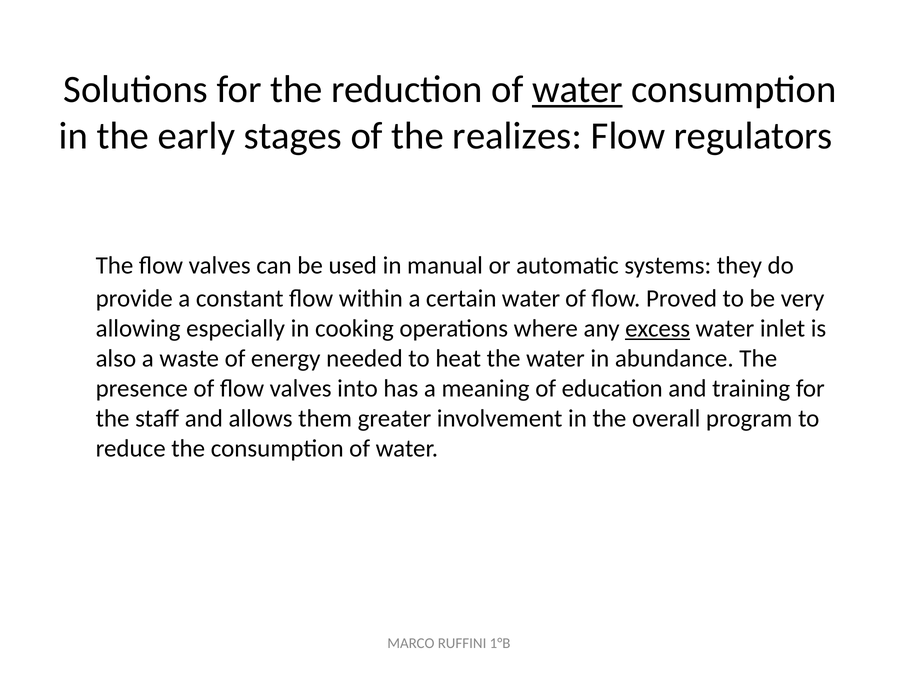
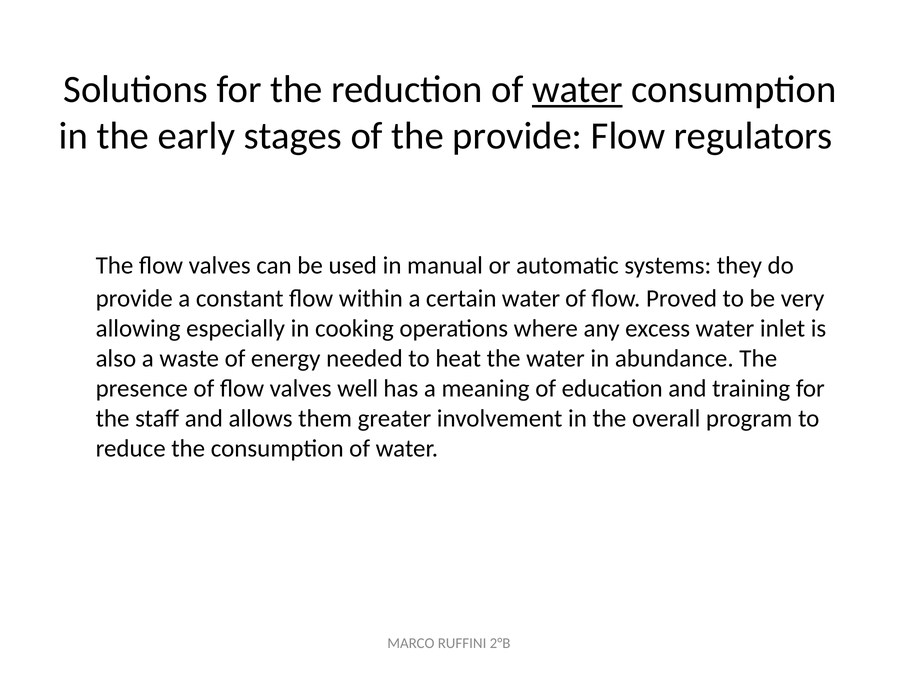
the realizes: realizes -> provide
excess underline: present -> none
into: into -> well
1°B: 1°B -> 2°B
